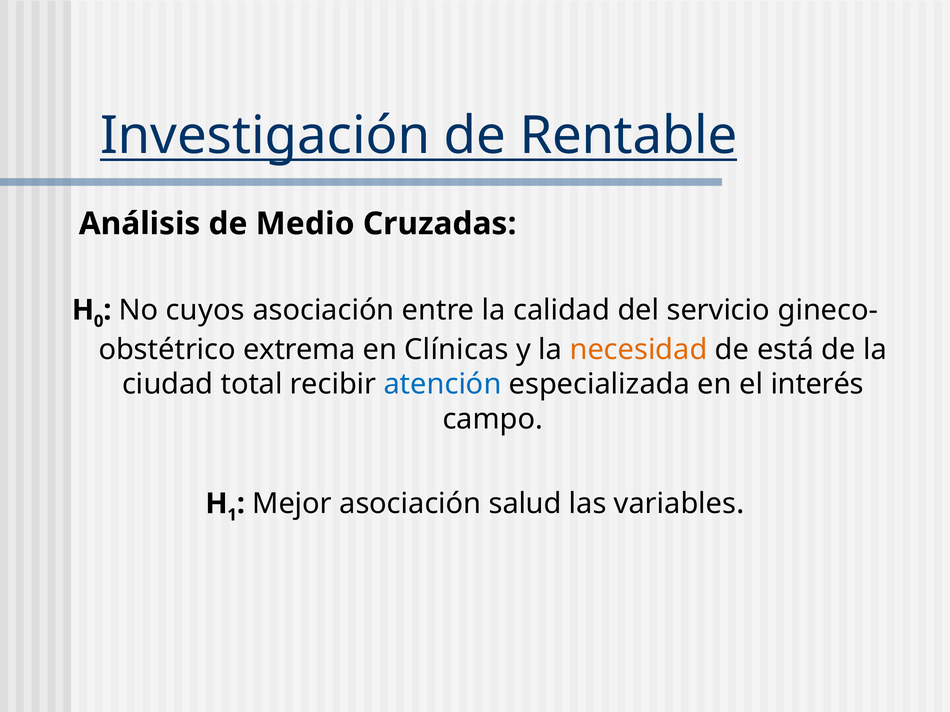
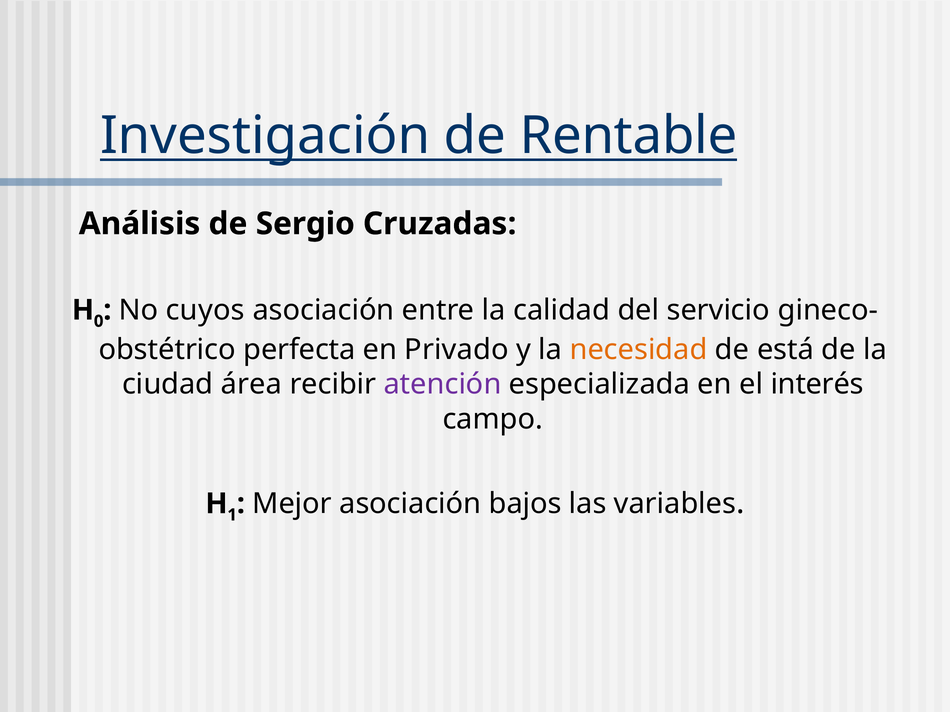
Medio: Medio -> Sergio
extrema: extrema -> perfecta
Clínicas: Clínicas -> Privado
total: total -> área
atención colour: blue -> purple
salud: salud -> bajos
